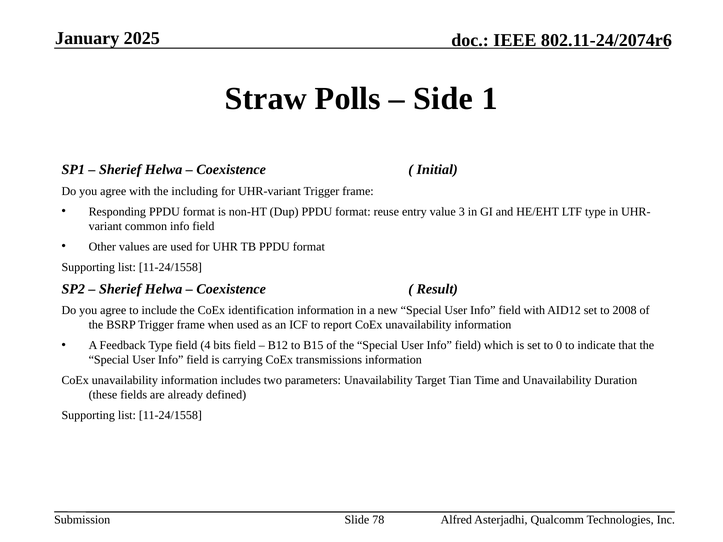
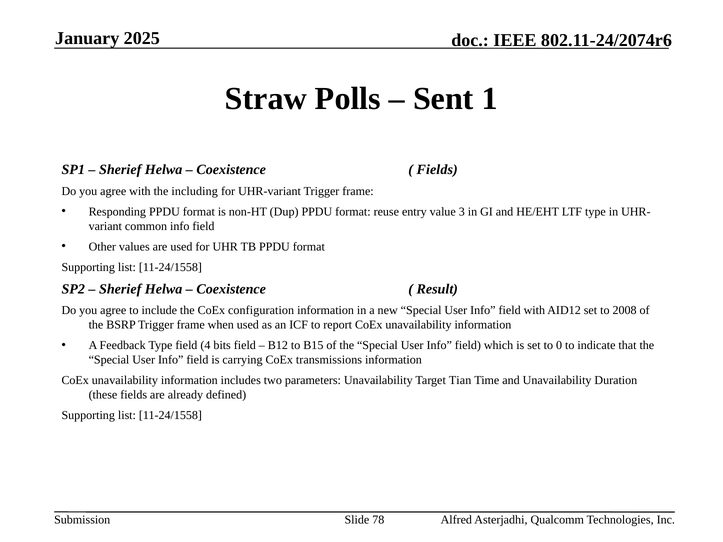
Side: Side -> Sent
Initial at (437, 170): Initial -> Fields
identification: identification -> configuration
